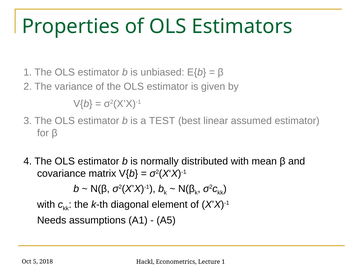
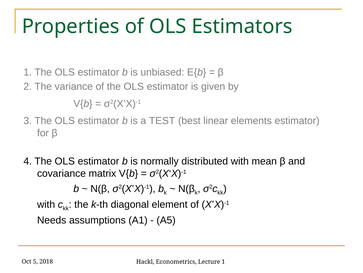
assumed: assumed -> elements
